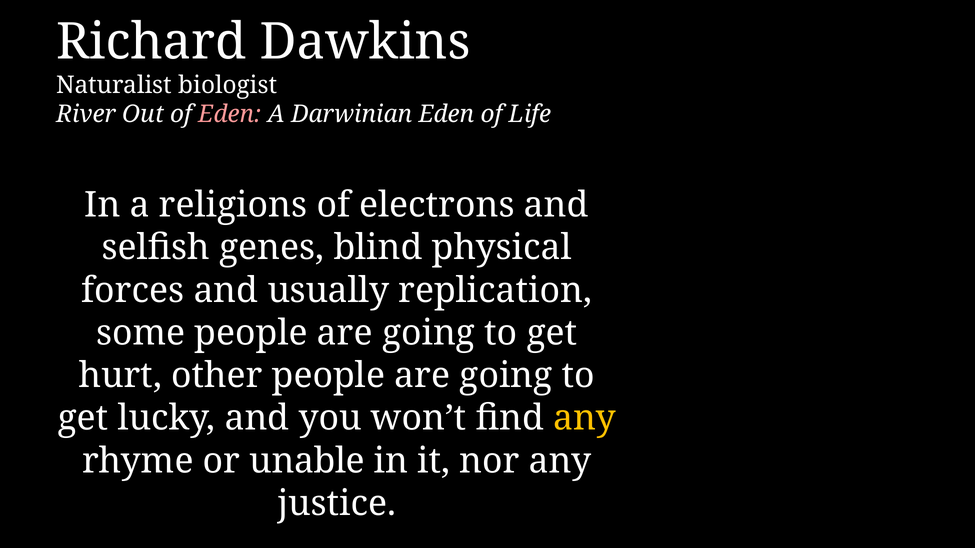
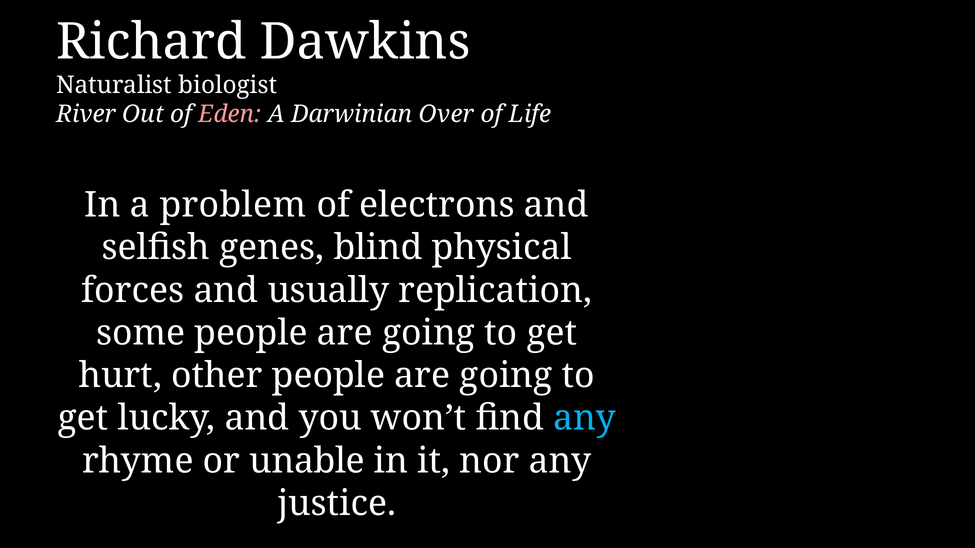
Darwinian Eden: Eden -> Over
religions: religions -> problem
any at (585, 419) colour: yellow -> light blue
